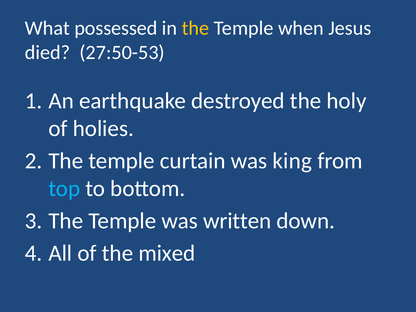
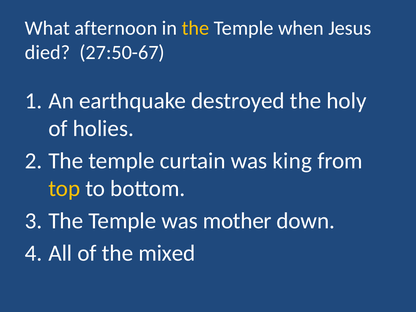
possessed: possessed -> afternoon
27:50-53: 27:50-53 -> 27:50-67
top colour: light blue -> yellow
written: written -> mother
